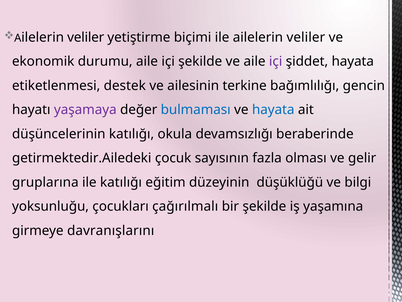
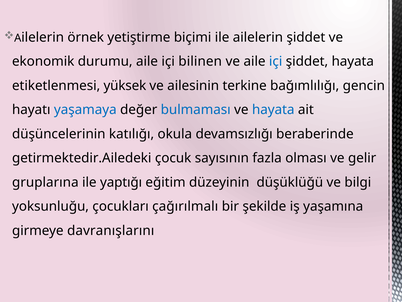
veliler at (86, 37): veliler -> örnek
ailelerin veliler: veliler -> şiddet
içi şekilde: şekilde -> bilinen
içi at (276, 61) colour: purple -> blue
destek: destek -> yüksek
yaşamaya colour: purple -> blue
ile katılığı: katılığı -> yaptığı
